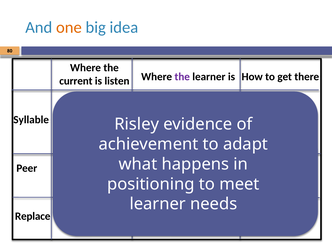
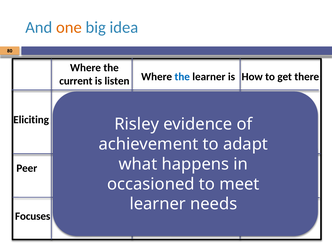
the at (182, 77) colour: purple -> blue
Syllable: Syllable -> Eliciting
positioning: positioning -> occasioned
Replace: Replace -> Focuses
